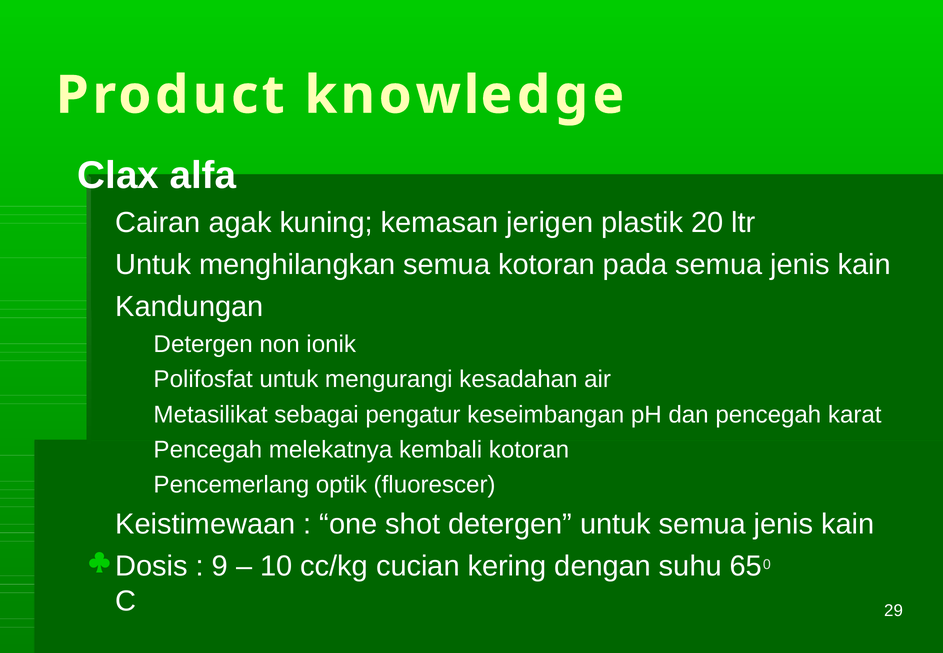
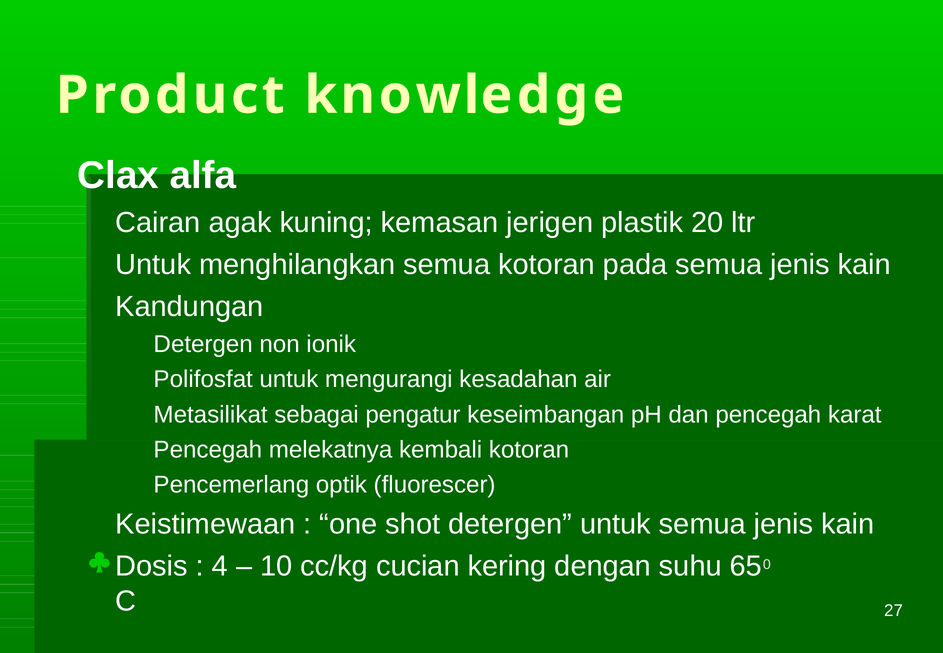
9: 9 -> 4
29: 29 -> 27
